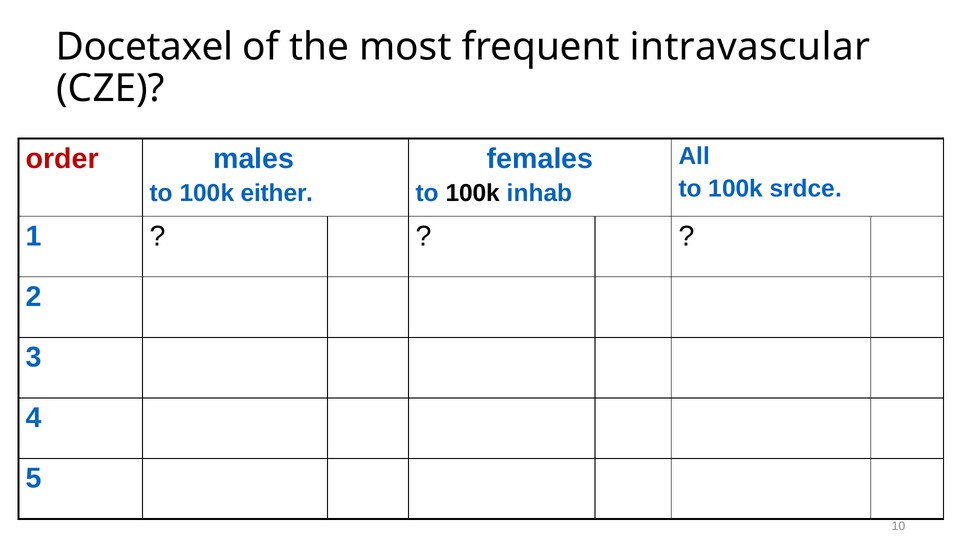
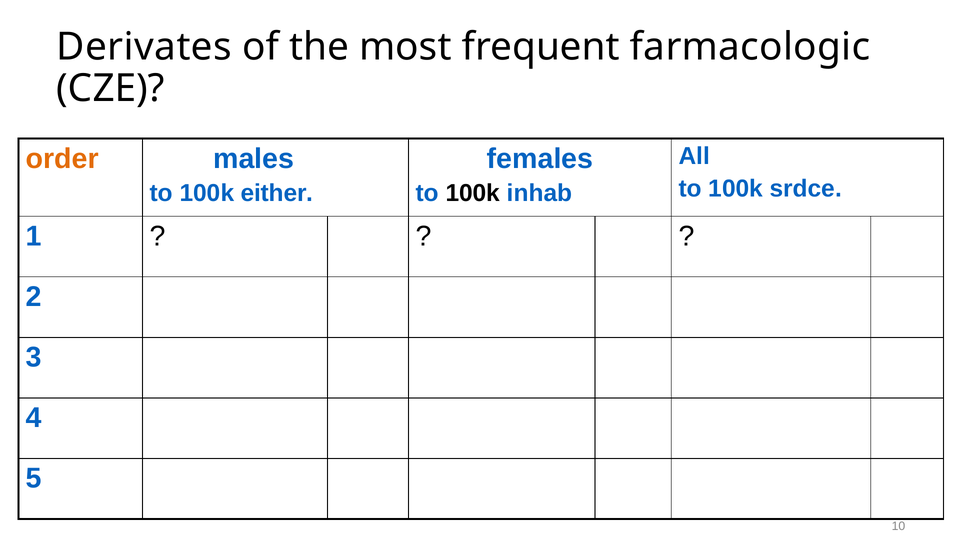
Docetaxel: Docetaxel -> Derivates
intravascular: intravascular -> farmacologic
order colour: red -> orange
